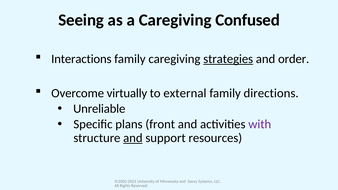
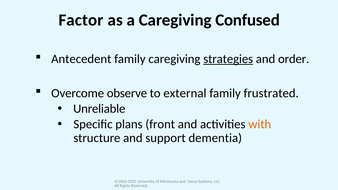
Seeing: Seeing -> Factor
Interactions: Interactions -> Antecedent
virtually: virtually -> observe
directions: directions -> frustrated
with colour: purple -> orange
and at (133, 138) underline: present -> none
resources: resources -> dementia
